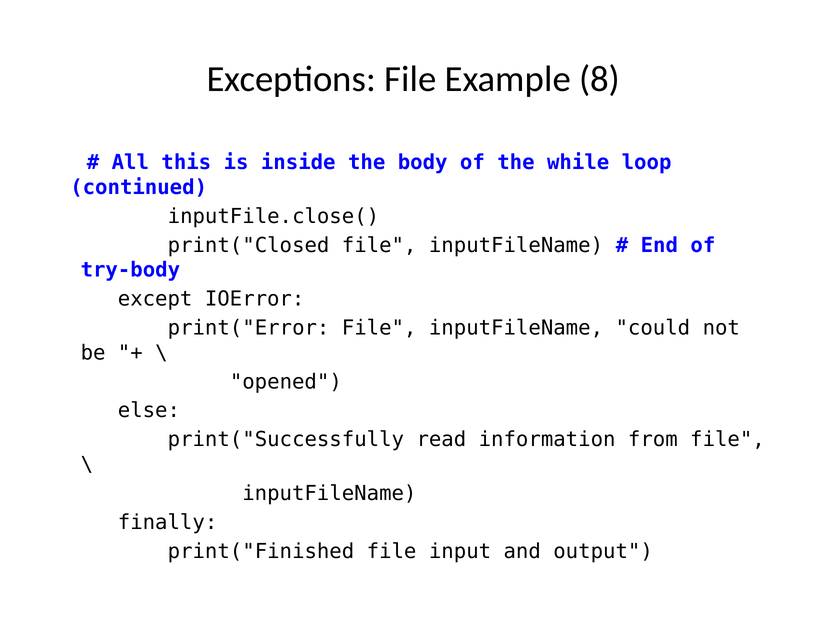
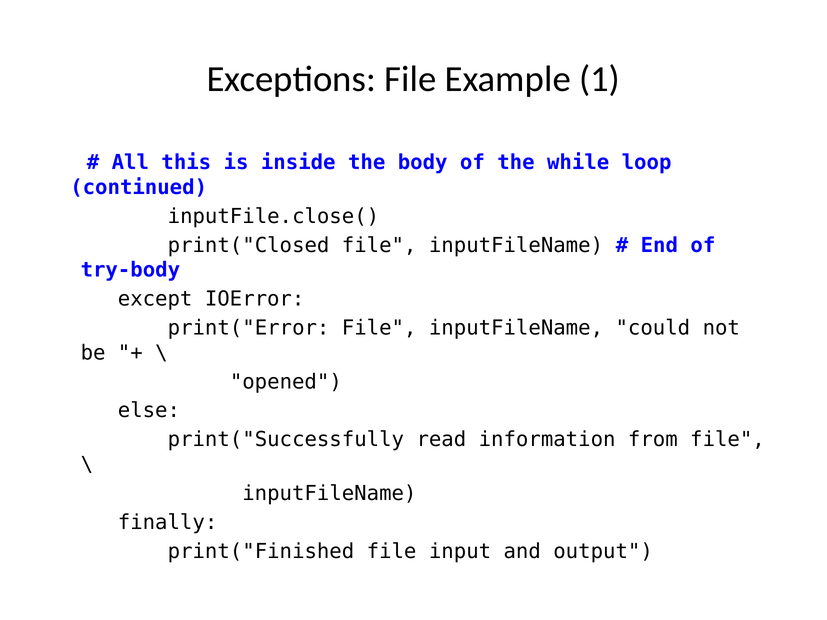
8: 8 -> 1
